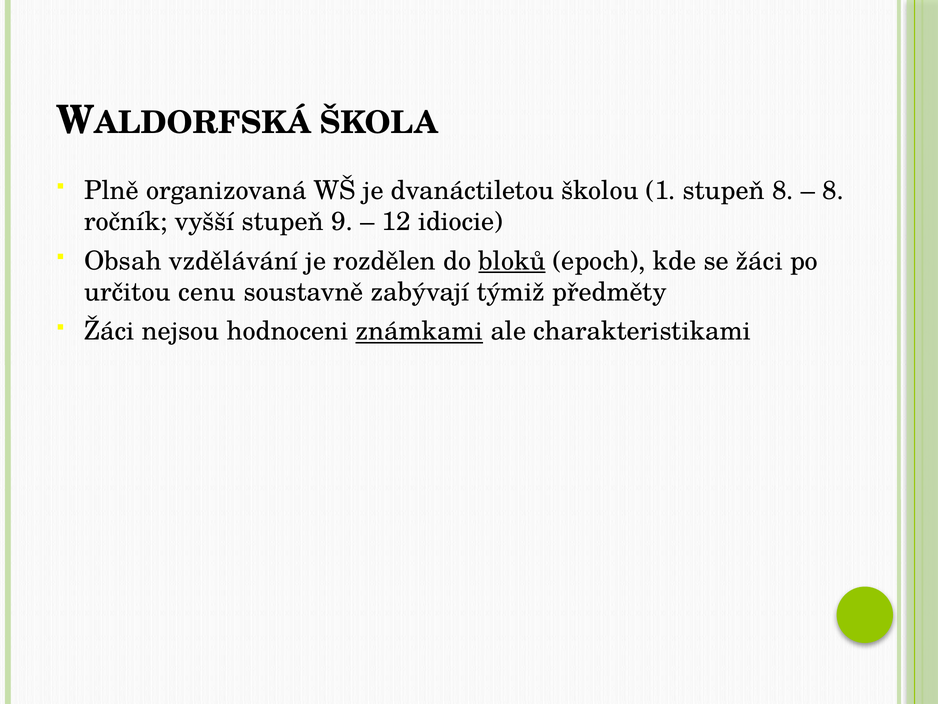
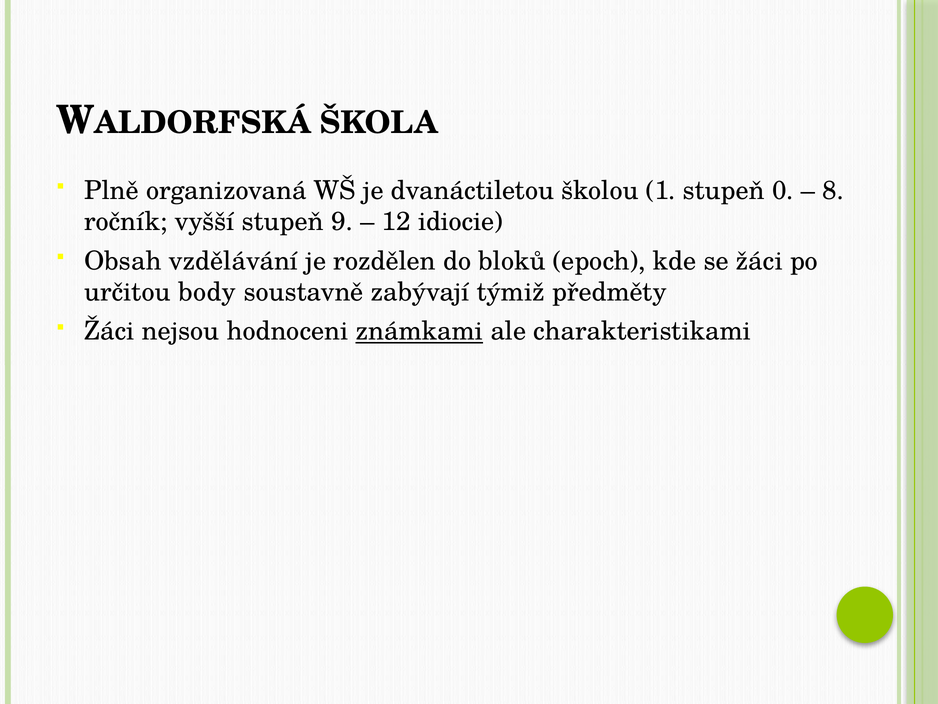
stupeň 8: 8 -> 0
bloků underline: present -> none
cenu: cenu -> body
